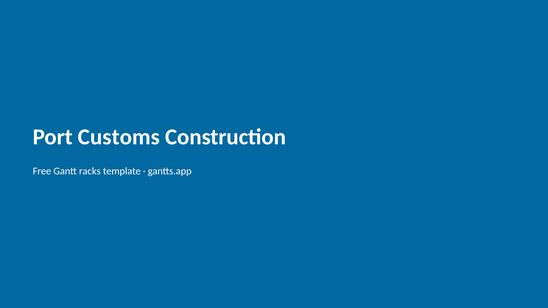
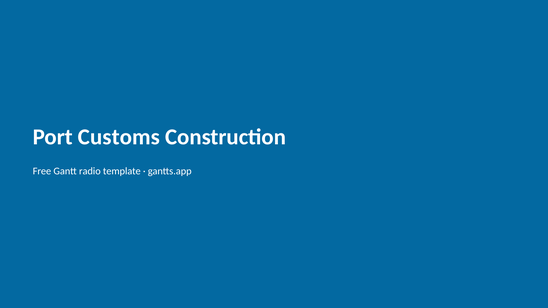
racks: racks -> radio
